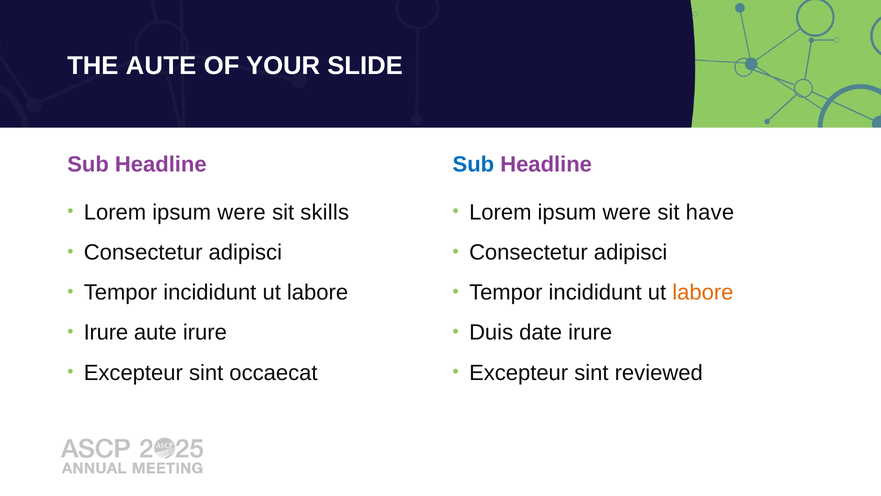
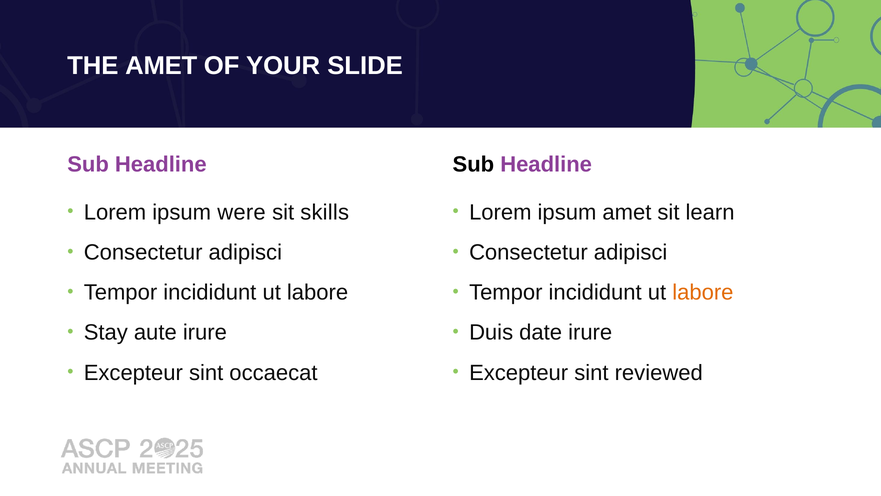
THE AUTE: AUTE -> AMET
Sub at (473, 165) colour: blue -> black
were at (627, 212): were -> amet
have: have -> learn
Irure at (106, 332): Irure -> Stay
